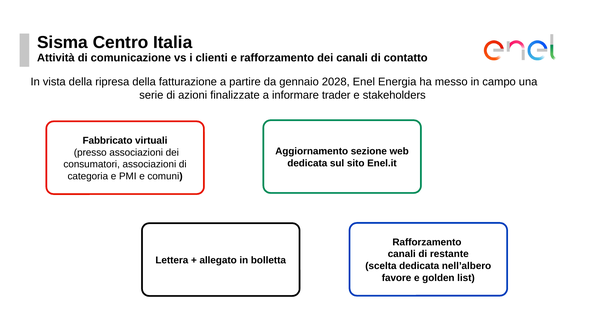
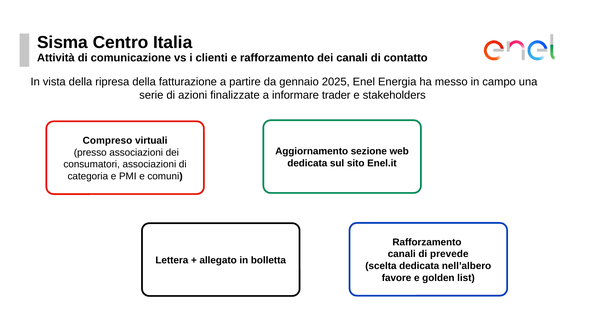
2028: 2028 -> 2025
Fabbricato: Fabbricato -> Compreso
restante: restante -> prevede
